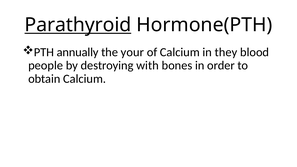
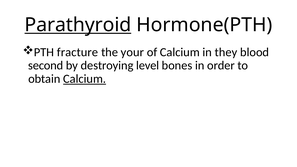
annually: annually -> fracture
people: people -> second
with: with -> level
Calcium at (85, 79) underline: none -> present
